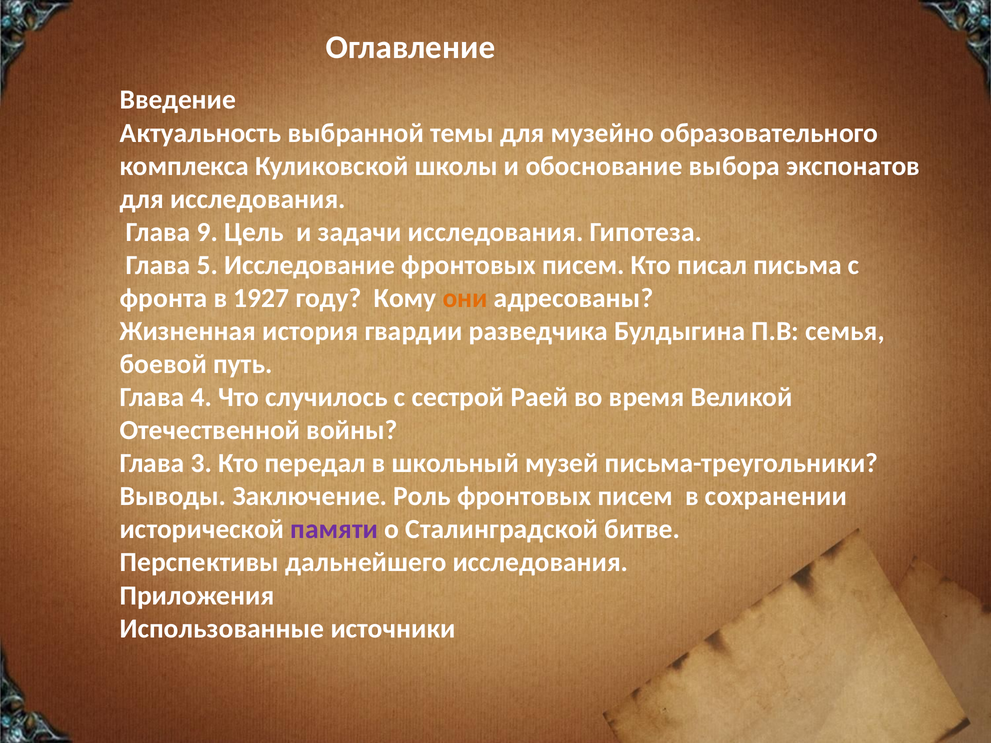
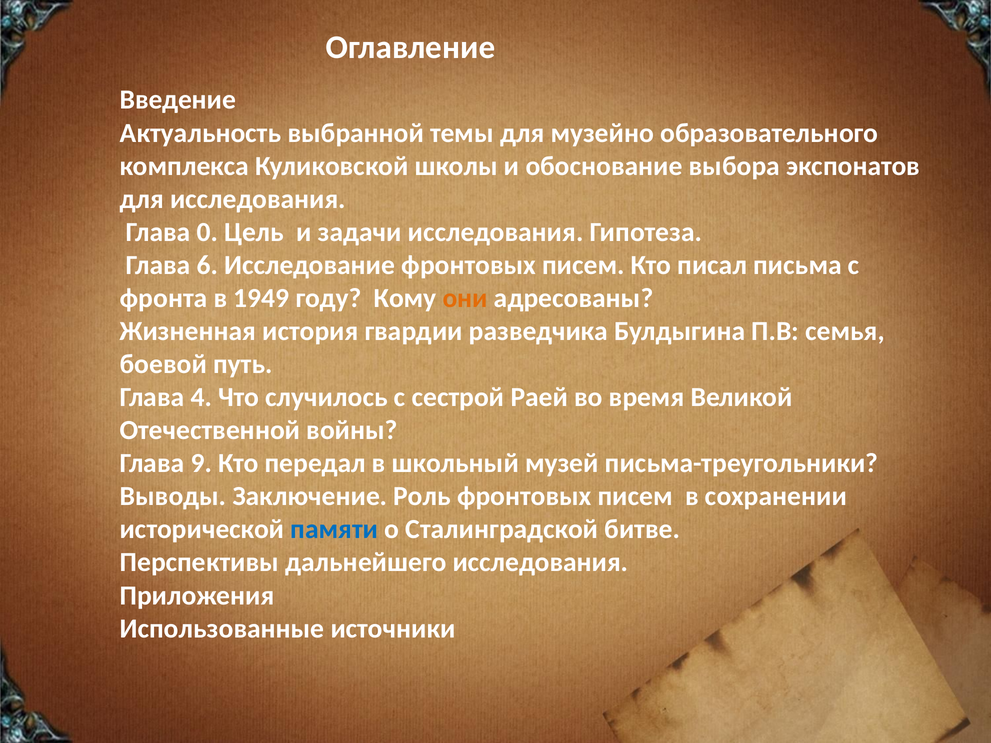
9: 9 -> 0
5: 5 -> 6
1927: 1927 -> 1949
3: 3 -> 9
памяти colour: purple -> blue
